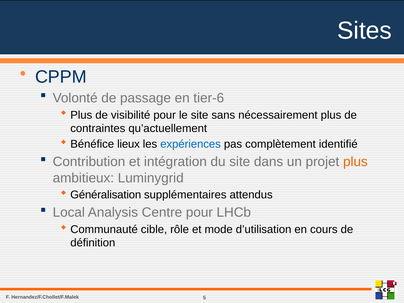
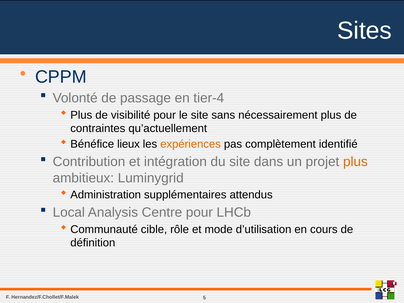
tier-6: tier-6 -> tier-4
expériences colour: blue -> orange
Généralisation: Généralisation -> Administration
